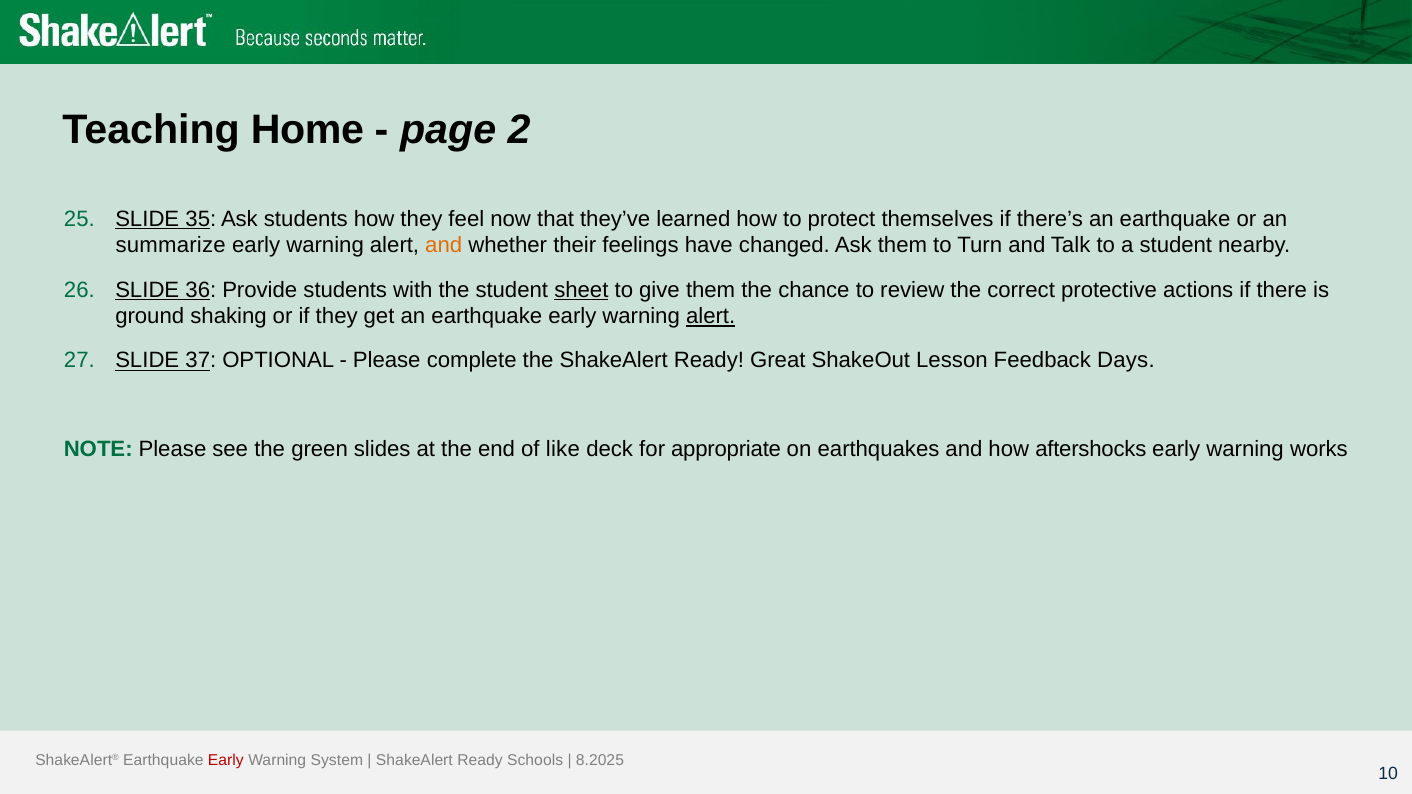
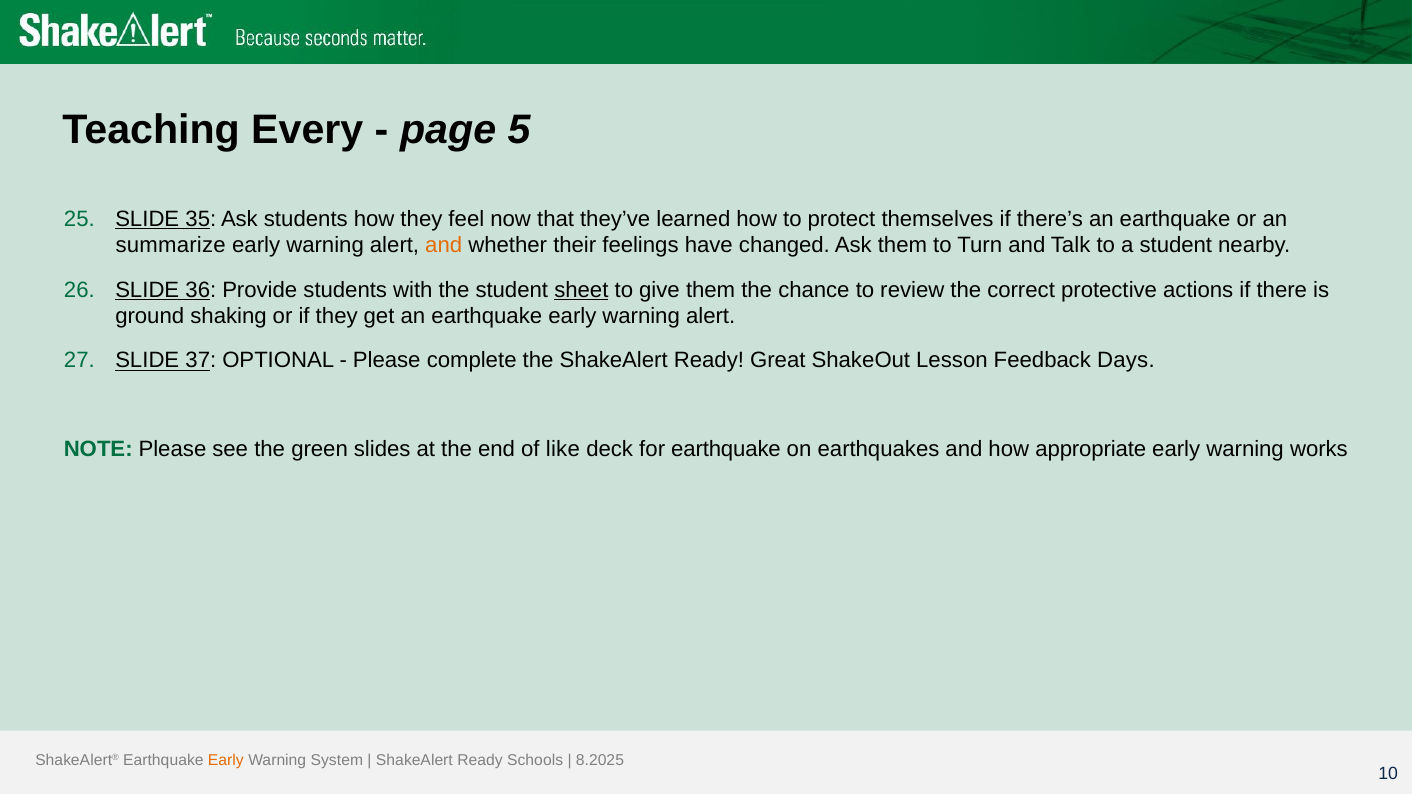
Home: Home -> Every
2: 2 -> 5
alert at (711, 316) underline: present -> none
for appropriate: appropriate -> earthquake
aftershocks: aftershocks -> appropriate
Early at (226, 760) colour: red -> orange
